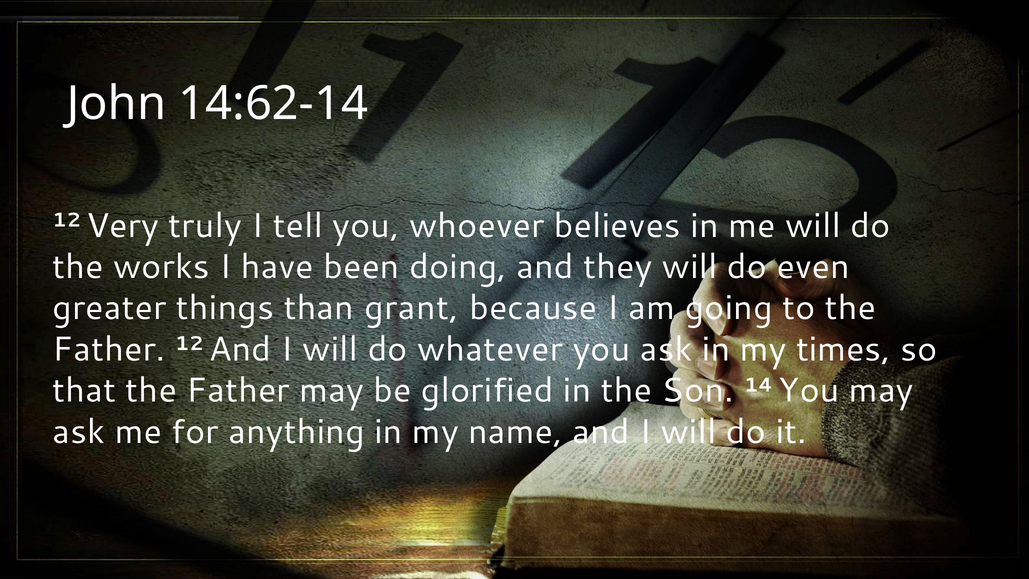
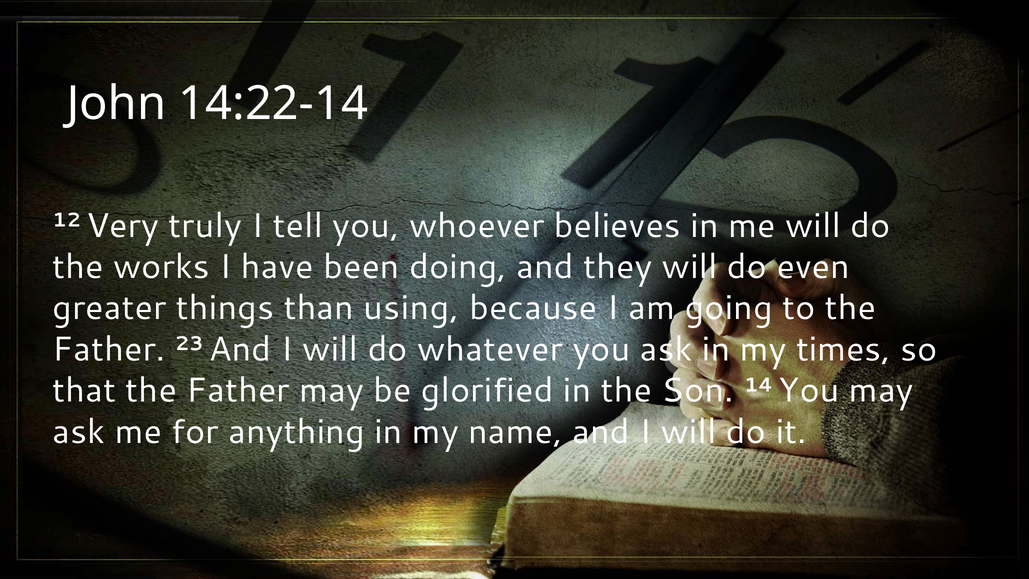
14:62-14: 14:62-14 -> 14:22-14
grant: grant -> using
Father 12: 12 -> 23
